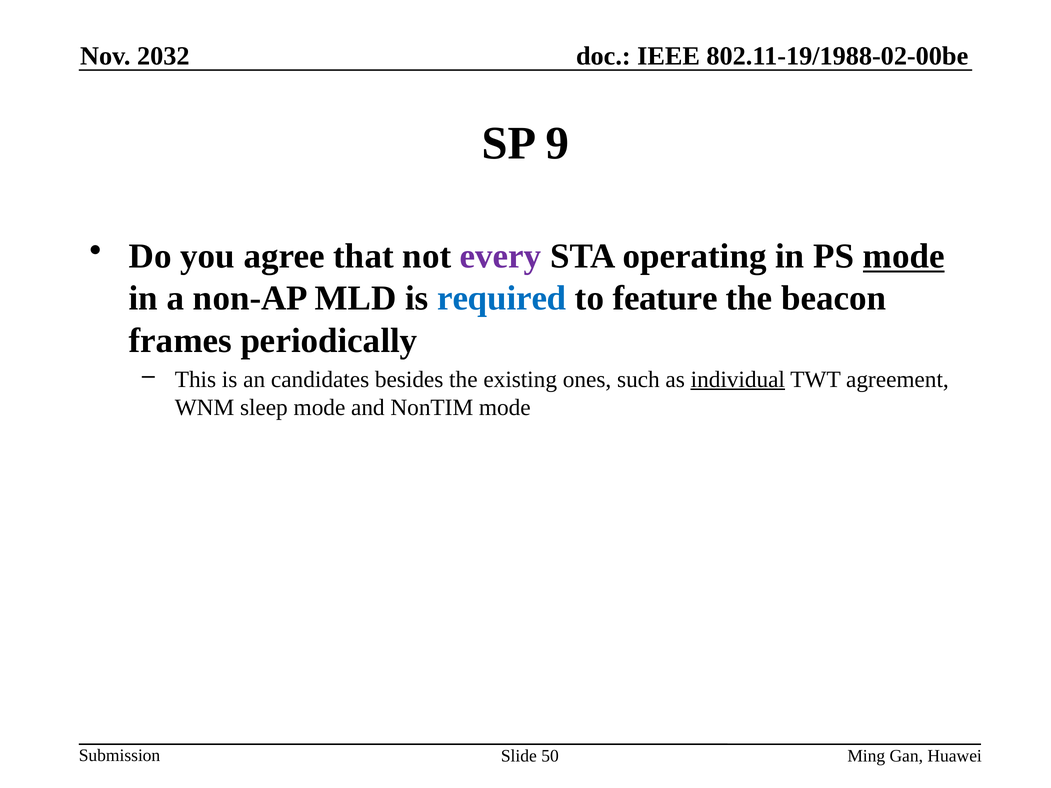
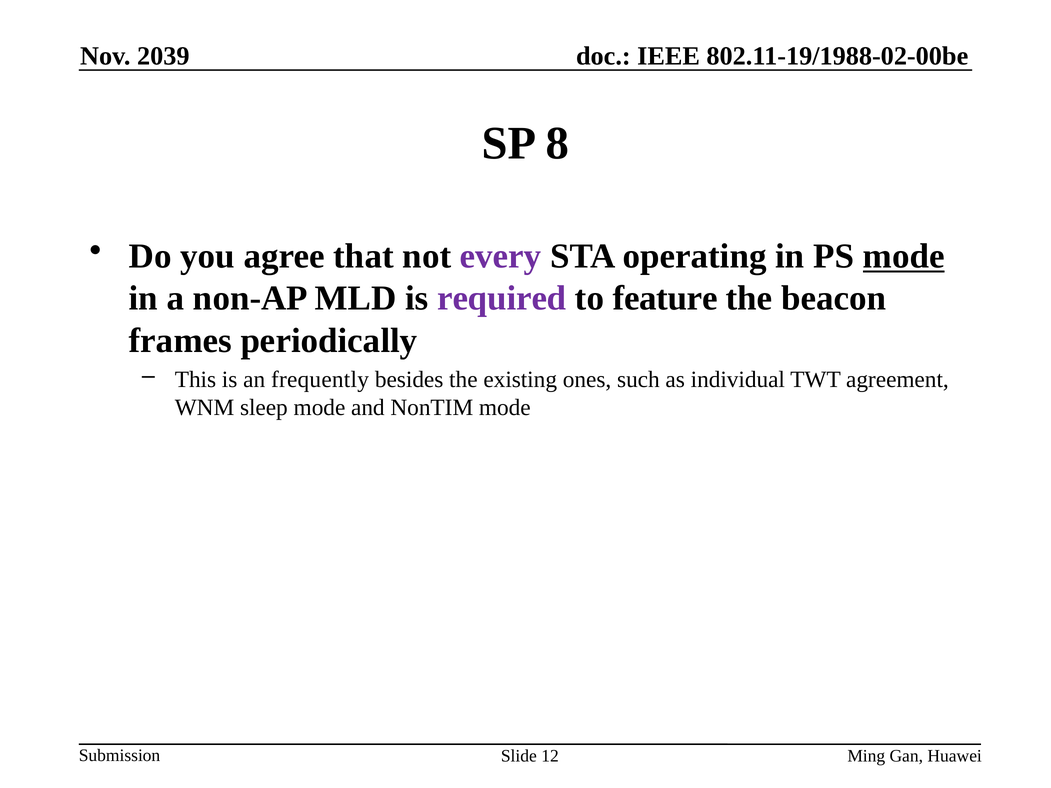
2032: 2032 -> 2039
9: 9 -> 8
required colour: blue -> purple
candidates: candidates -> frequently
individual underline: present -> none
50: 50 -> 12
